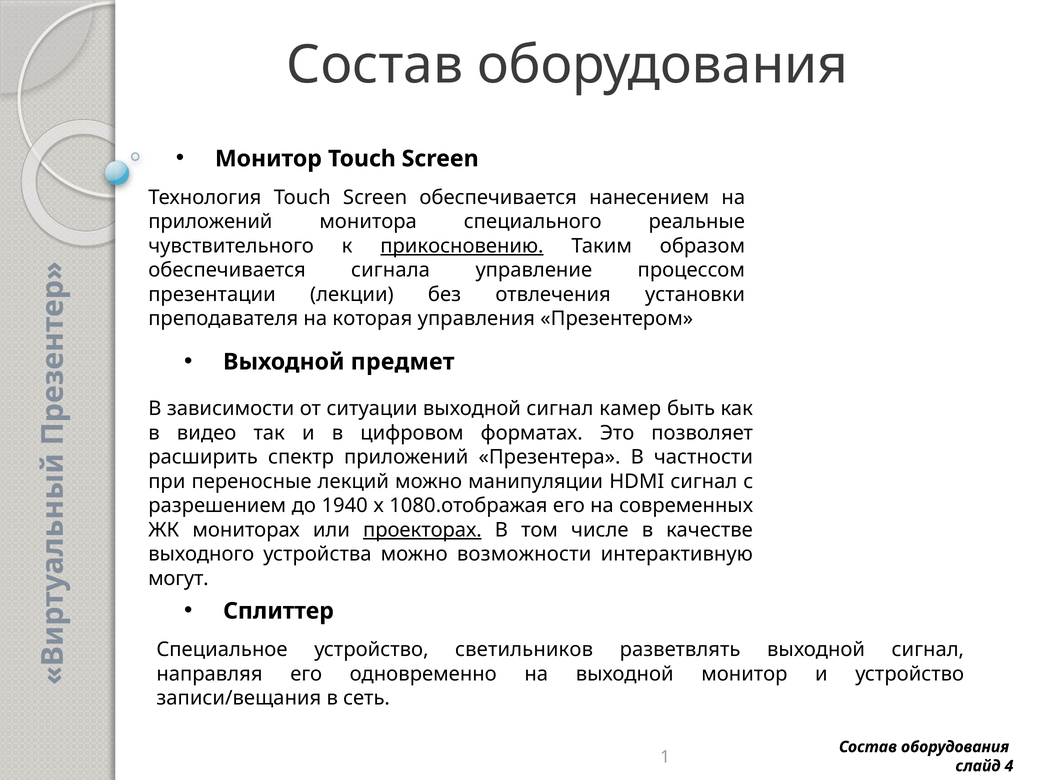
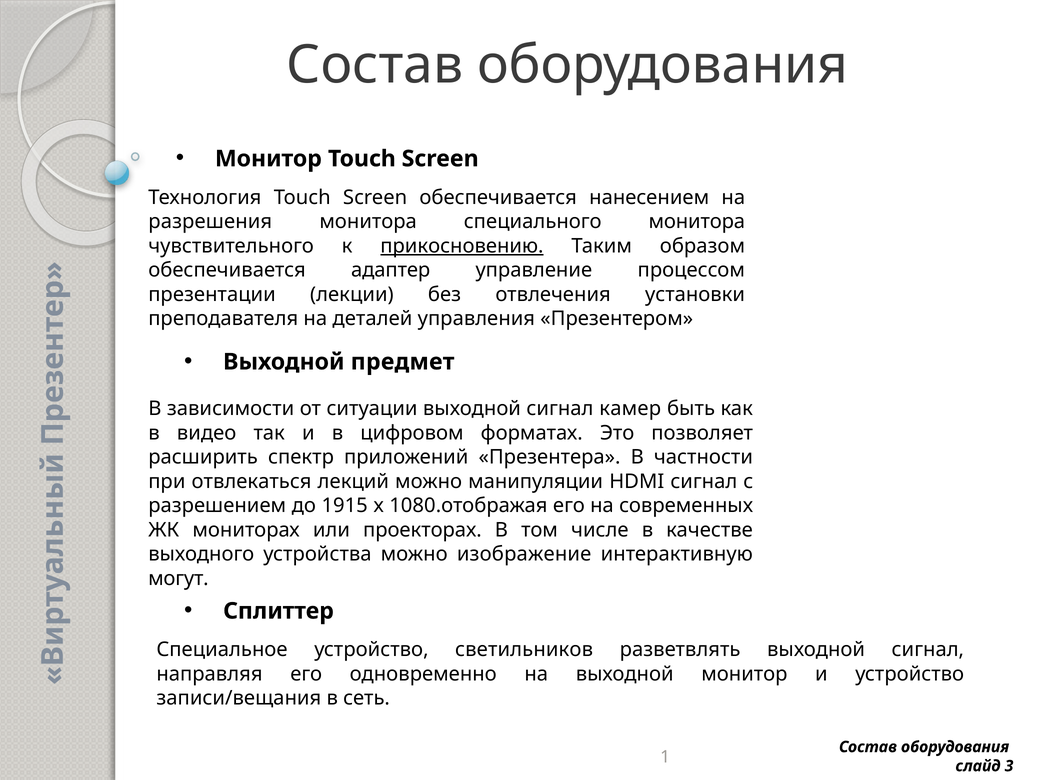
приложений at (210, 222): приложений -> разрешения
специального реальные: реальные -> монитора
сигнала: сигнала -> адаптер
которая: которая -> деталей
переносные: переносные -> отвлекаться
1940: 1940 -> 1915
проекторах underline: present -> none
возможности: возможности -> изображение
4: 4 -> 3
